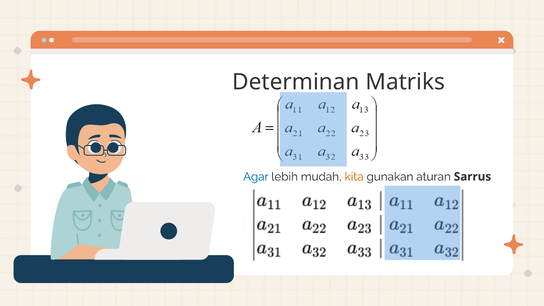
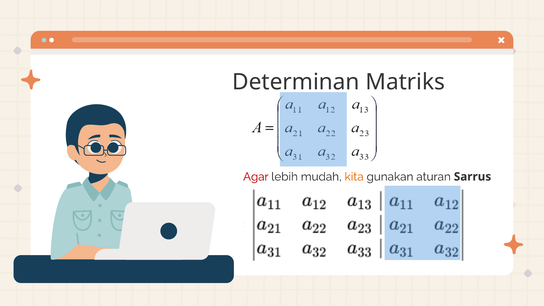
Agar colour: blue -> red
